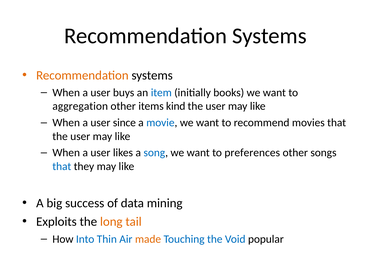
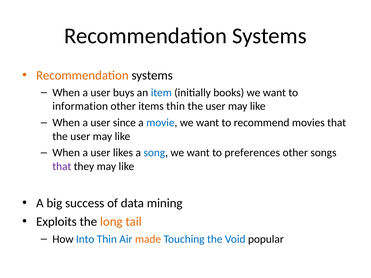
aggregation: aggregation -> information
items kind: kind -> thin
that at (62, 166) colour: blue -> purple
